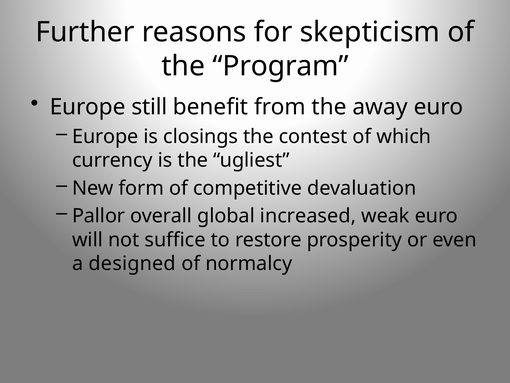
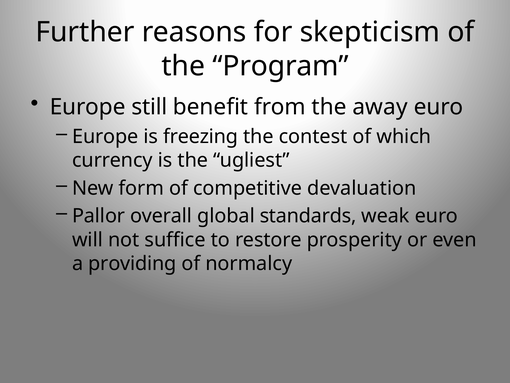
closings: closings -> freezing
increased: increased -> standards
designed: designed -> providing
